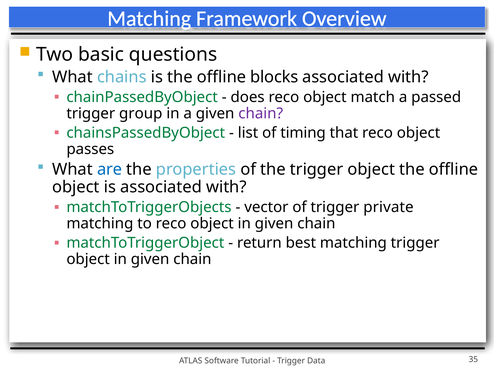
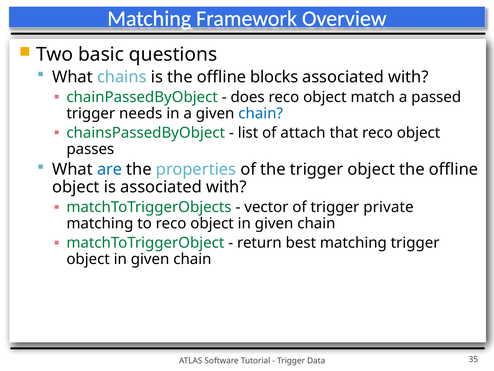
group: group -> needs
chain at (261, 113) colour: purple -> blue
timing: timing -> attach
